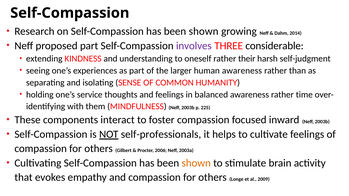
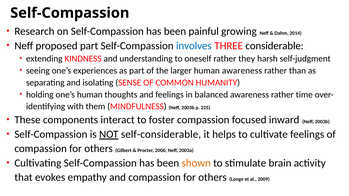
shown at (204, 31): shown -> painful
involves colour: purple -> blue
their: their -> they
one’s service: service -> human
self-professionals: self-professionals -> self-considerable
